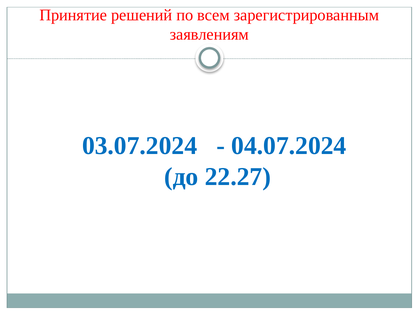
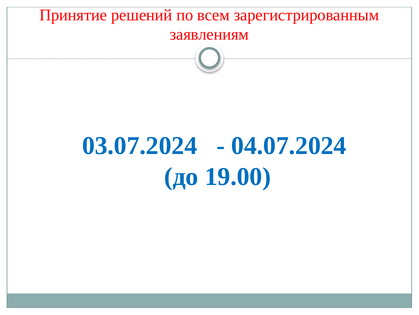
22.27: 22.27 -> 19.00
